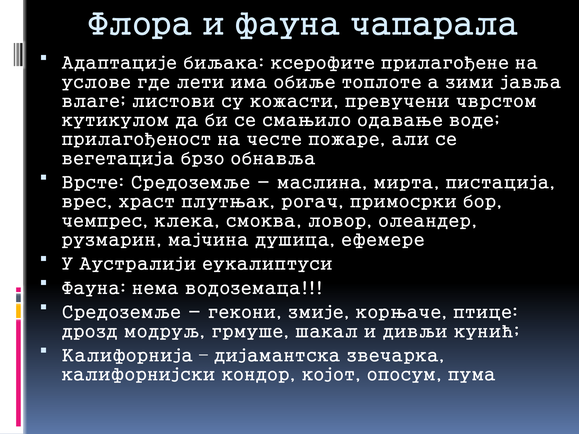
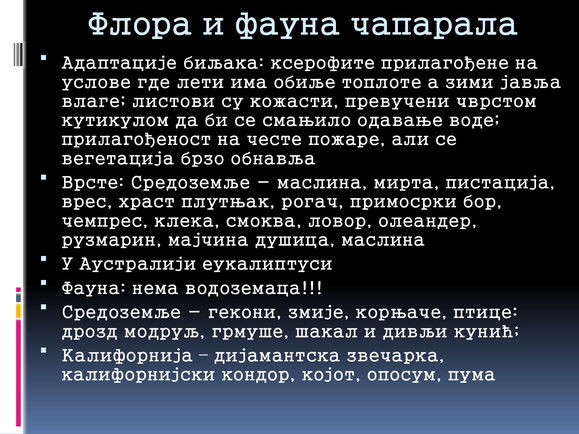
душица ефемере: ефемере -> маслина
